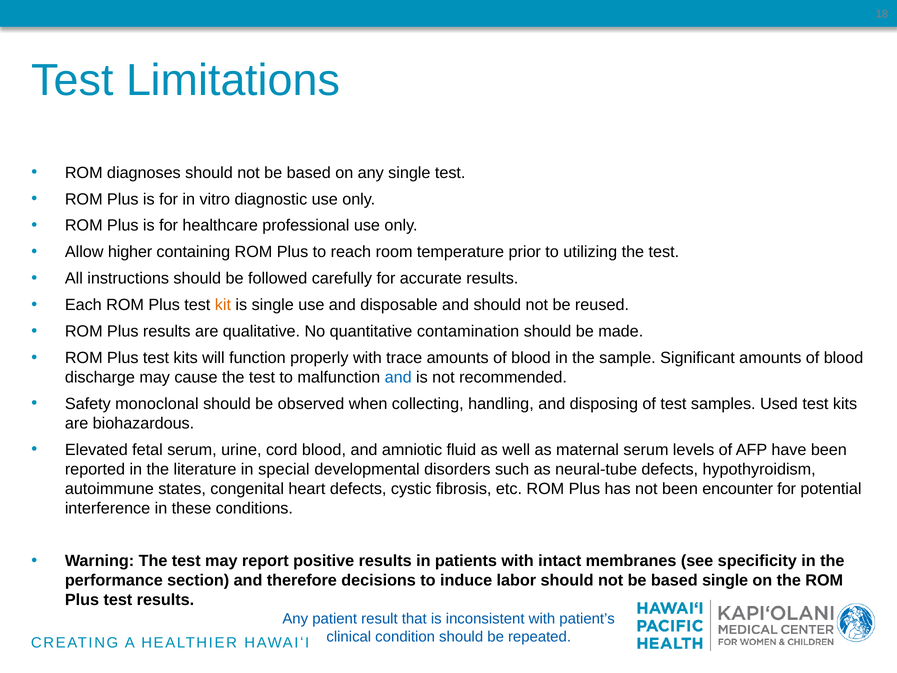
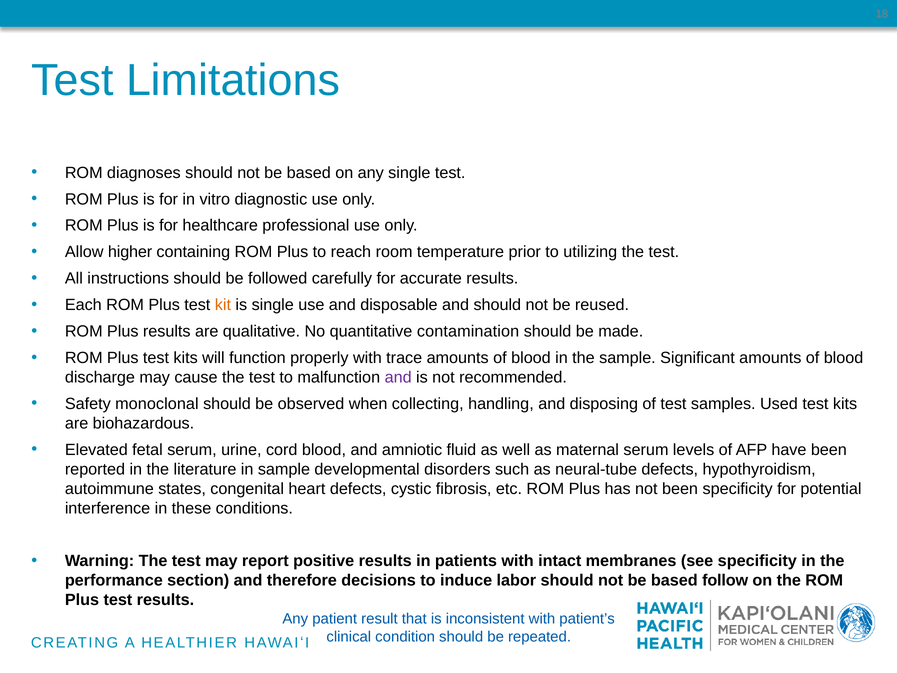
and at (398, 377) colour: blue -> purple
in special: special -> sample
been encounter: encounter -> specificity
based single: single -> follow
